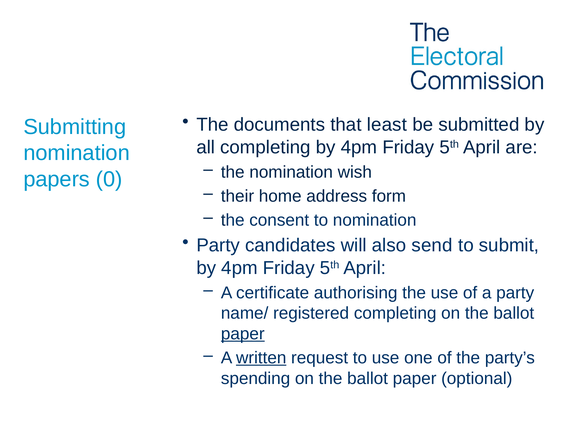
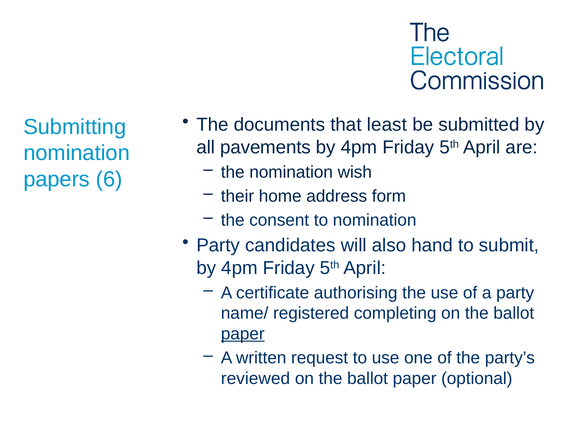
all completing: completing -> pavements
0: 0 -> 6
send: send -> hand
written underline: present -> none
spending: spending -> reviewed
